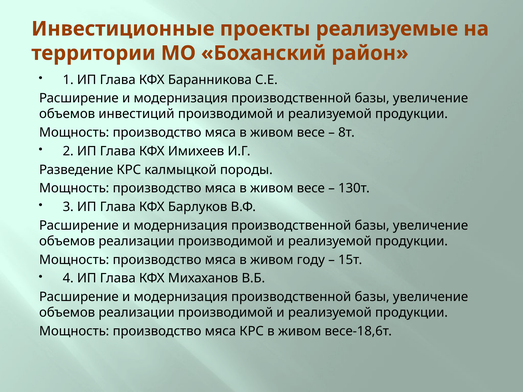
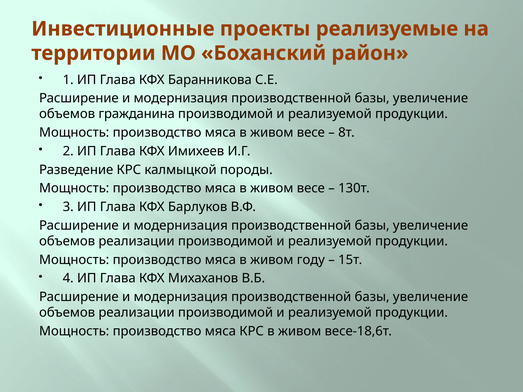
инвестиций: инвестиций -> гражданина
